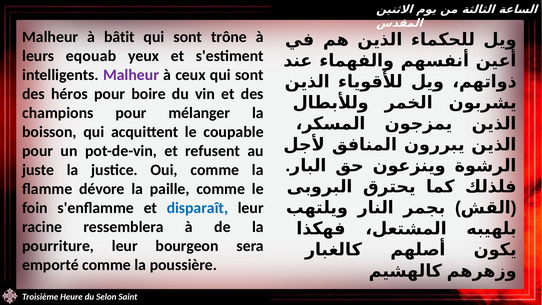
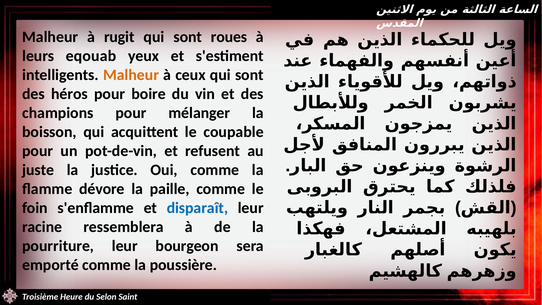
bâtit: bâtit -> rugit
trône: trône -> roues
Malheur at (131, 75) colour: purple -> orange
